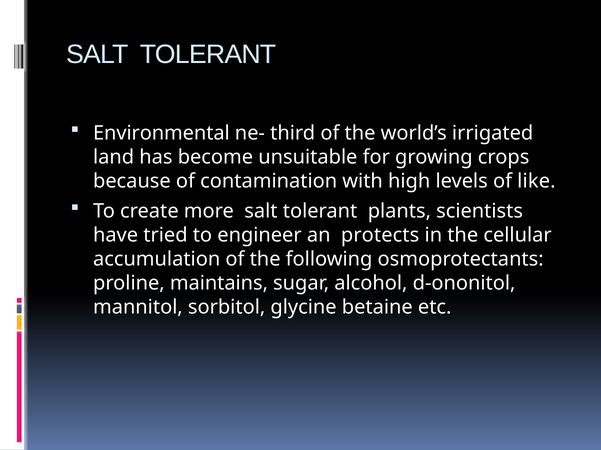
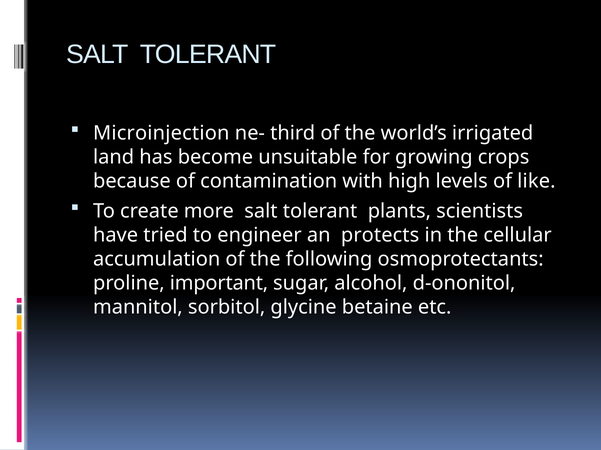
Environmental: Environmental -> Microinjection
maintains: maintains -> important
